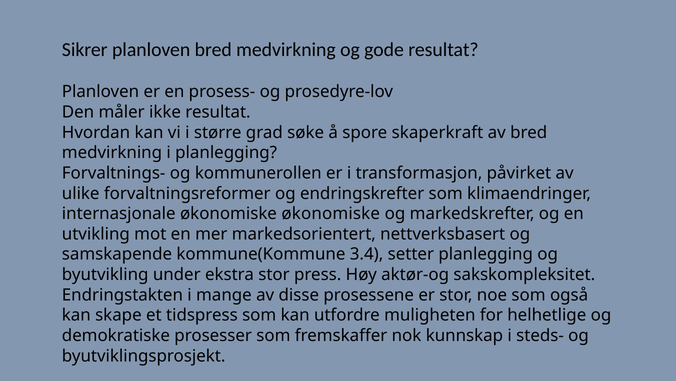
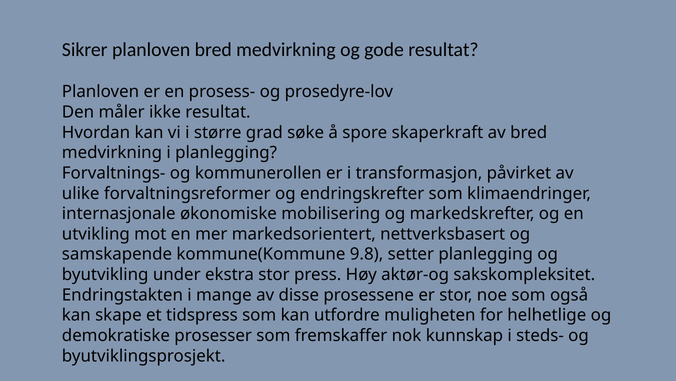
økonomiske økonomiske: økonomiske -> mobilisering
3.4: 3.4 -> 9.8
